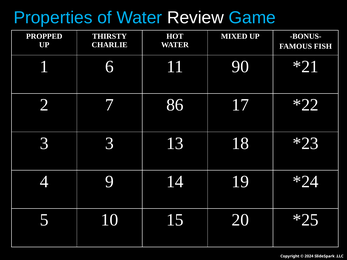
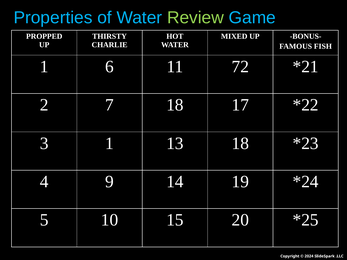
Review colour: white -> light green
90: 90 -> 72
7 86: 86 -> 18
3 3: 3 -> 1
